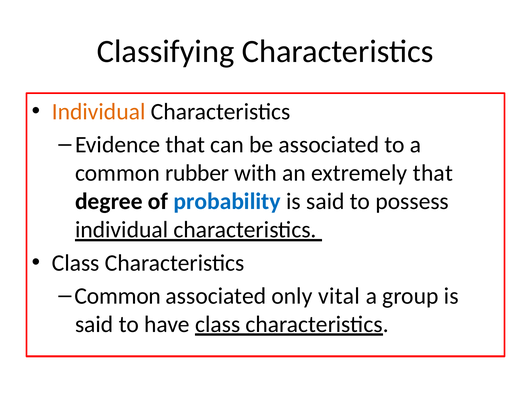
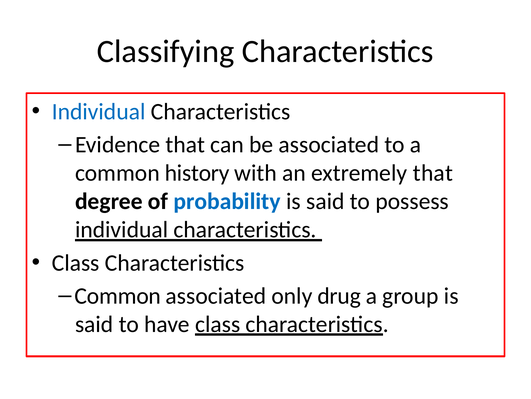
Individual at (99, 111) colour: orange -> blue
rubber: rubber -> history
vital: vital -> drug
